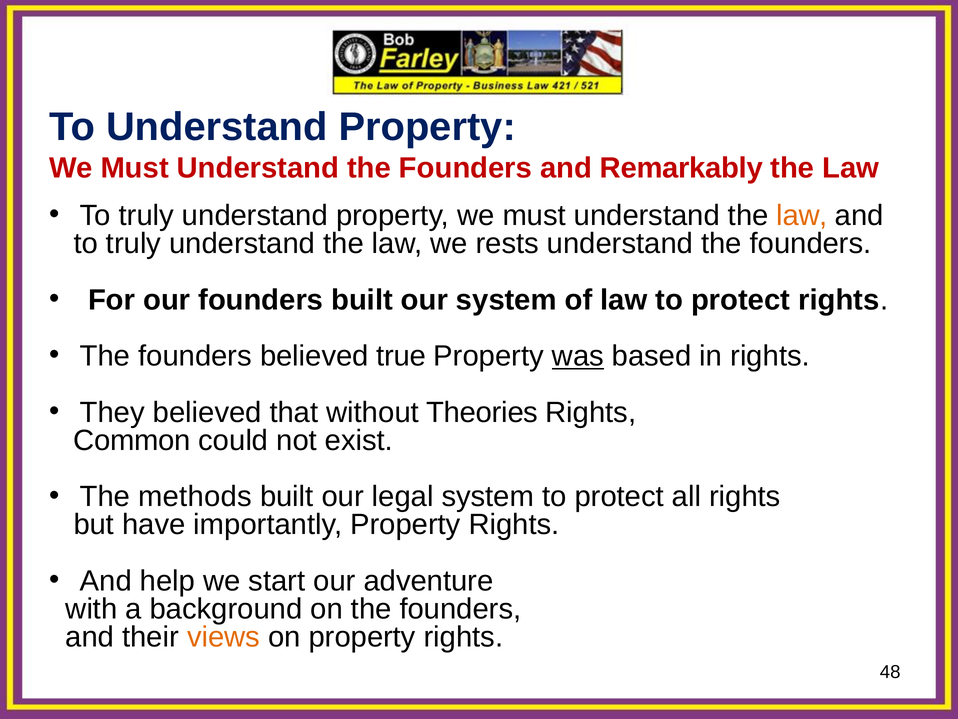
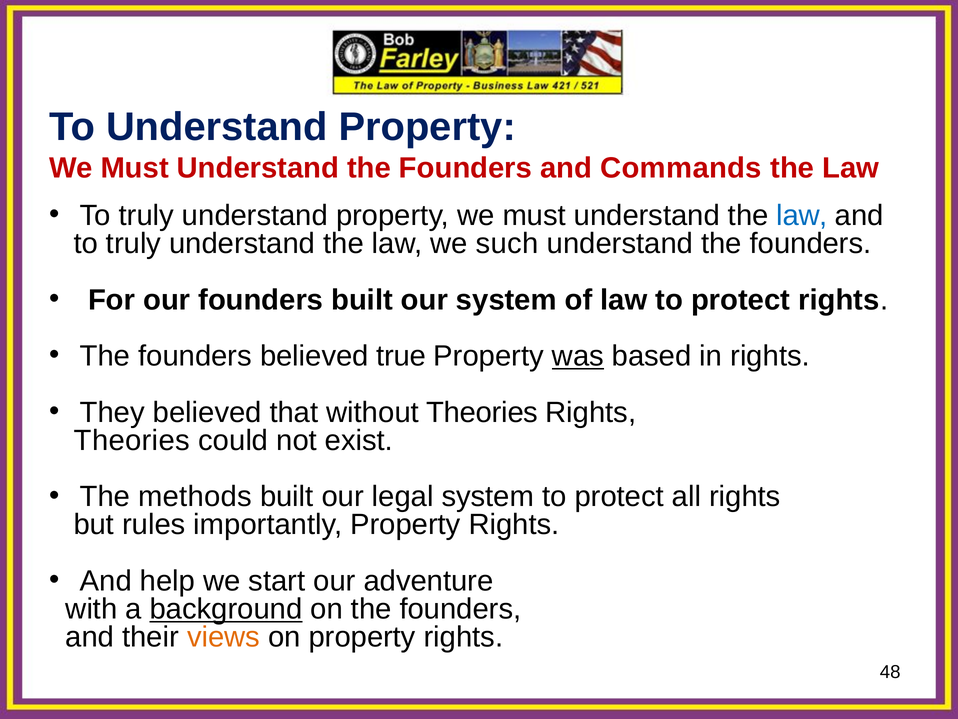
Remarkably: Remarkably -> Commands
law at (802, 215) colour: orange -> blue
rests: rests -> such
Common at (132, 440): Common -> Theories
have: have -> rules
background underline: none -> present
